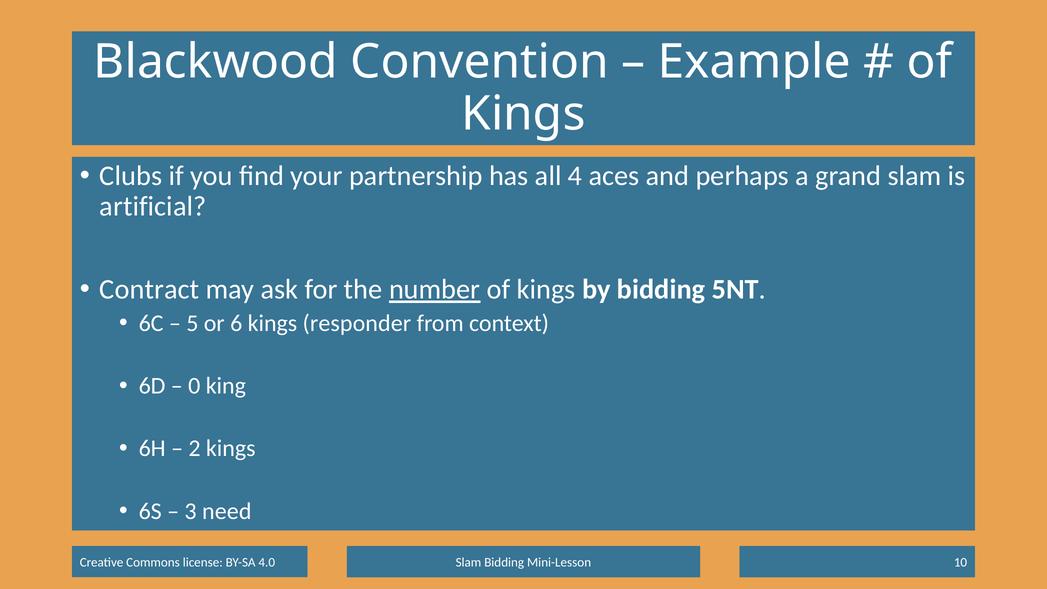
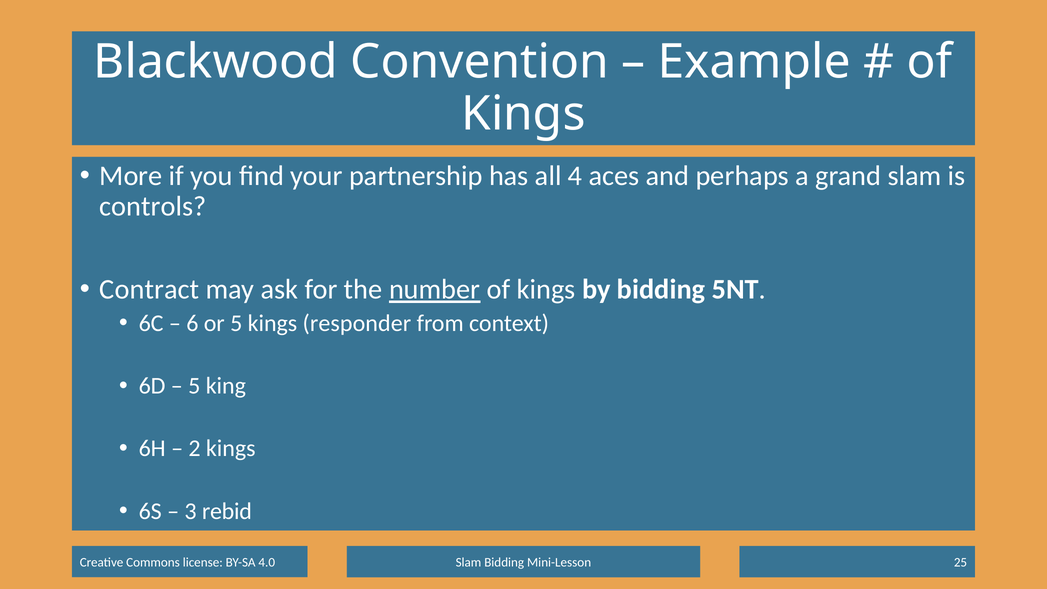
Clubs: Clubs -> More
artificial: artificial -> controls
5: 5 -> 6
or 6: 6 -> 5
0 at (194, 386): 0 -> 5
need: need -> rebid
10: 10 -> 25
